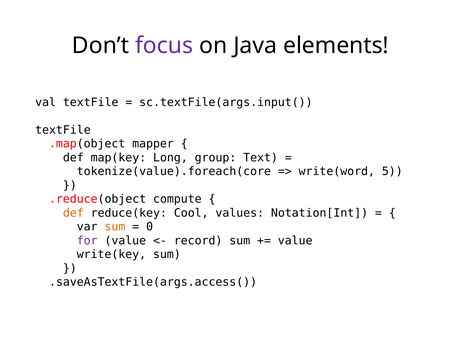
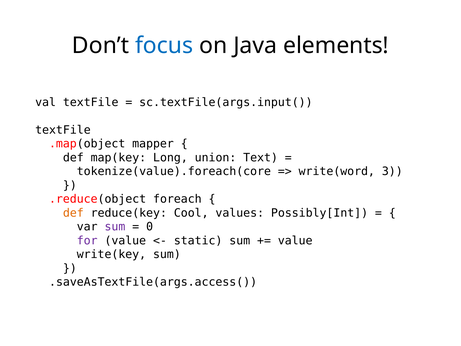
focus colour: purple -> blue
group: group -> union
5: 5 -> 3
compute: compute -> foreach
Notation[Int: Notation[Int -> Possibly[Int
sum at (115, 227) colour: orange -> purple
record: record -> static
